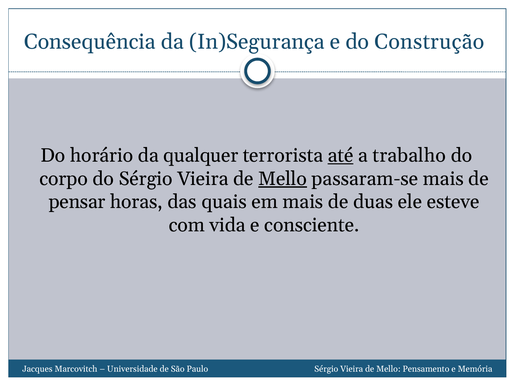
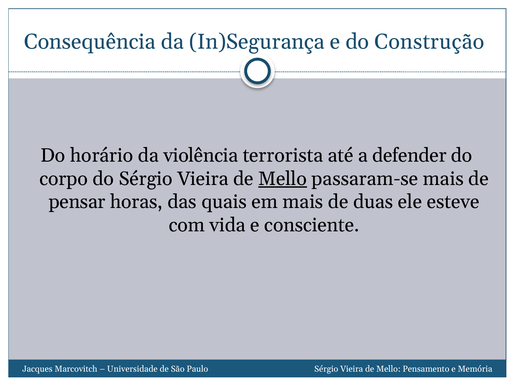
qualquer: qualquer -> violência
até underline: present -> none
trabalho: trabalho -> defender
